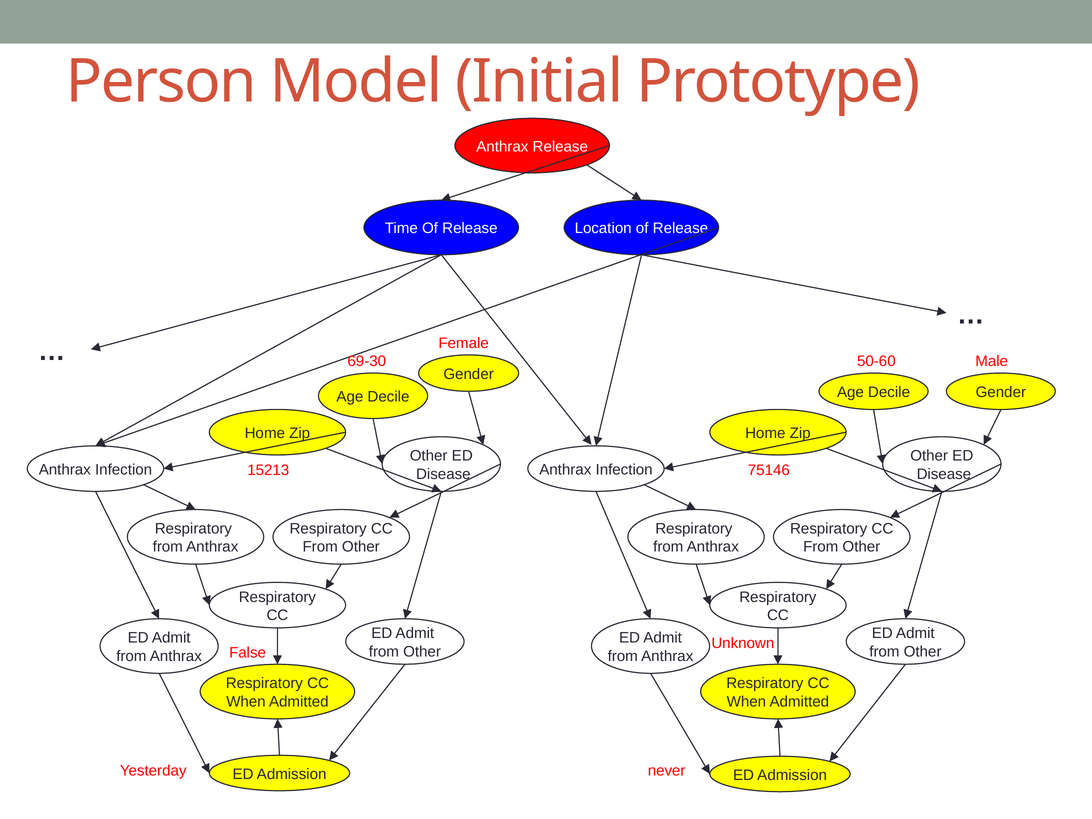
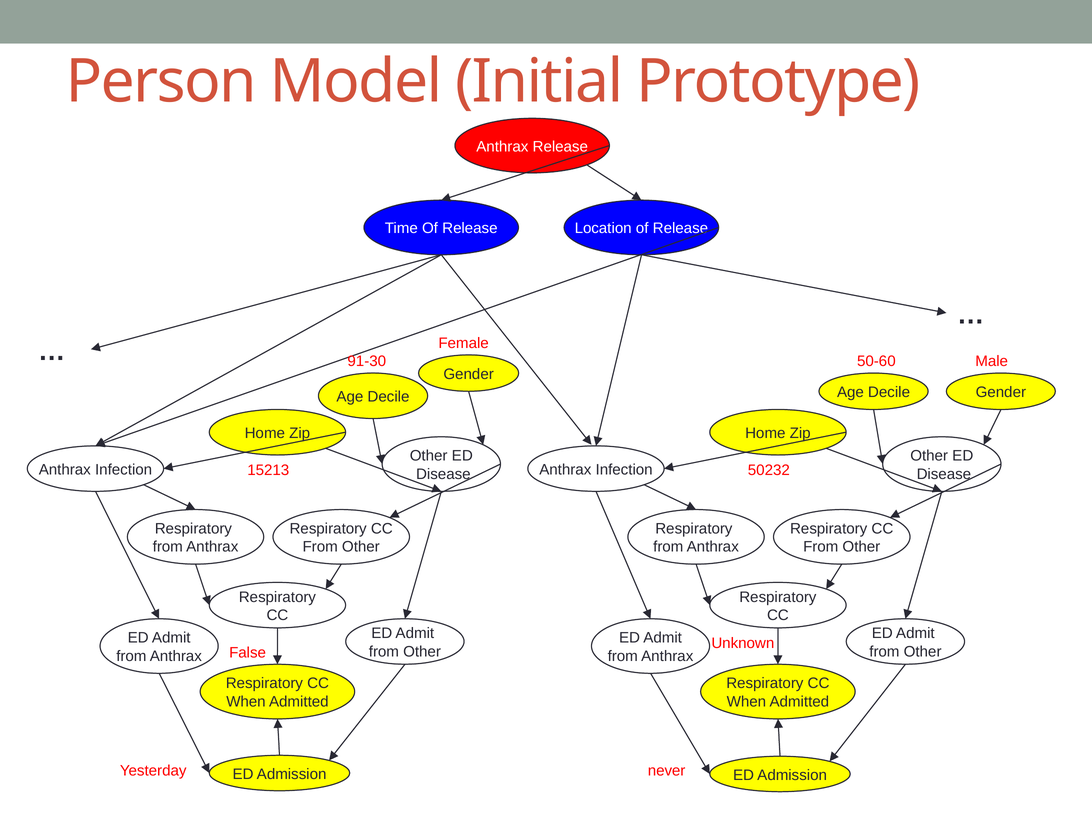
69-30: 69-30 -> 91-30
75146: 75146 -> 50232
